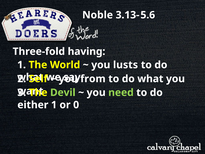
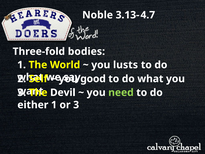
5.6: 5.6 -> 4.7
having: having -> bodies
from: from -> good
Devil colour: light green -> white
or 0: 0 -> 3
